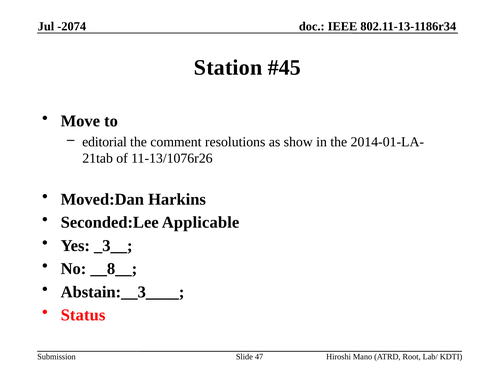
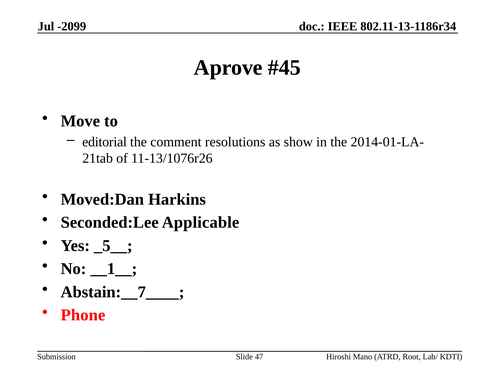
-2074: -2074 -> -2099
Station: Station -> Aprove
_3__: _3__ -> _5__
__8__: __8__ -> __1__
Abstain:__3____: Abstain:__3____ -> Abstain:__7____
Status: Status -> Phone
